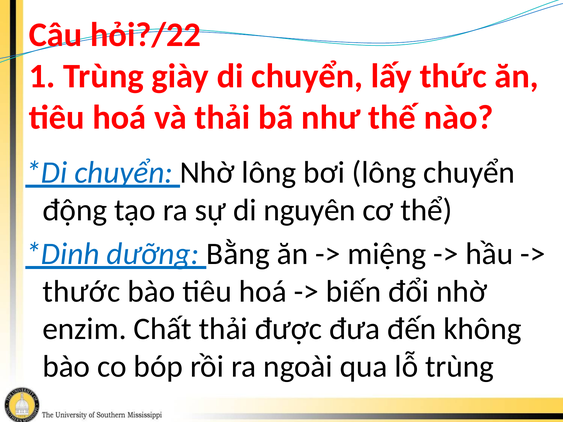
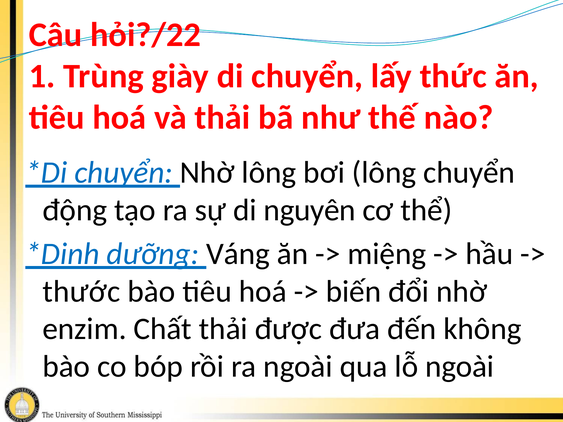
Bằng: Bằng -> Váng
lỗ trùng: trùng -> ngoài
